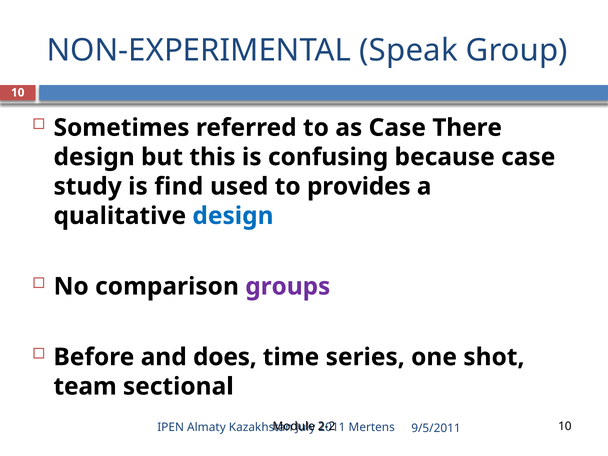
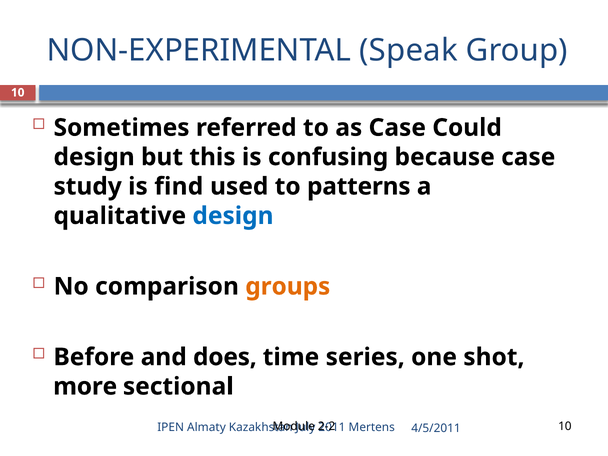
There: There -> Could
provides: provides -> patterns
groups colour: purple -> orange
team: team -> more
9/5/2011: 9/5/2011 -> 4/5/2011
